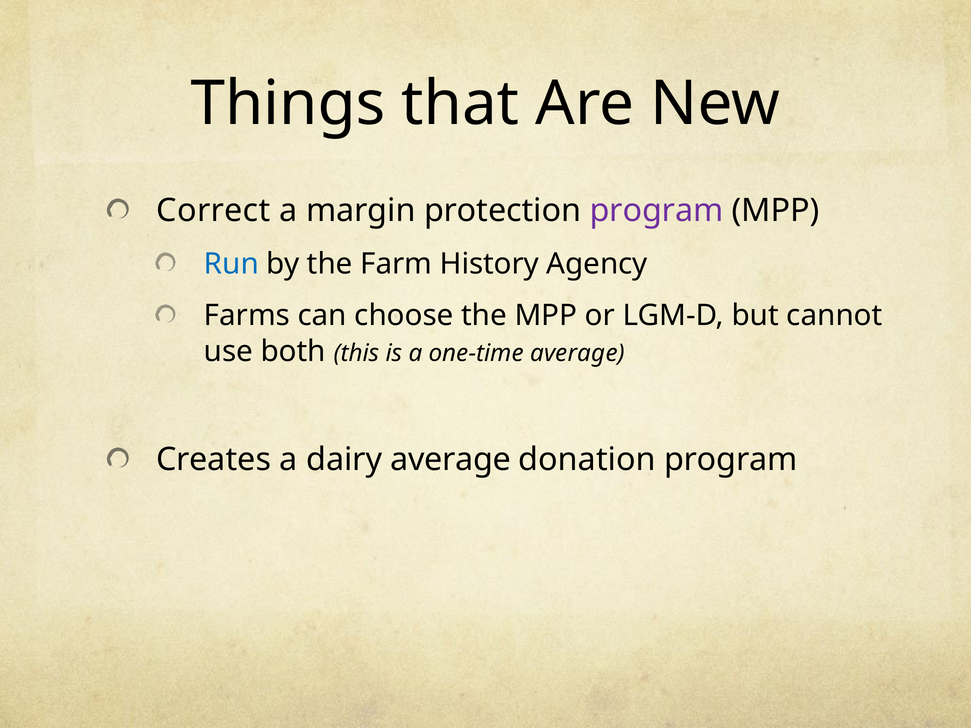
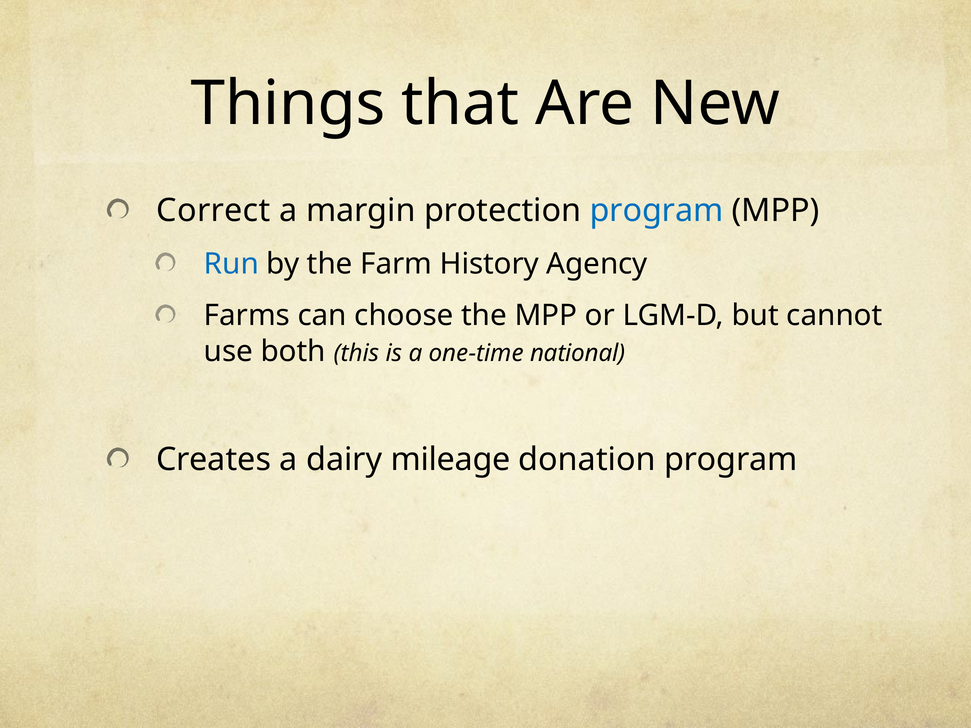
program at (657, 211) colour: purple -> blue
one-time average: average -> national
dairy average: average -> mileage
